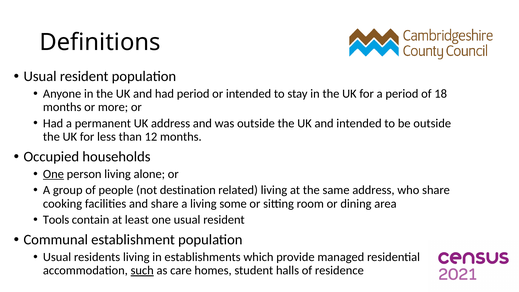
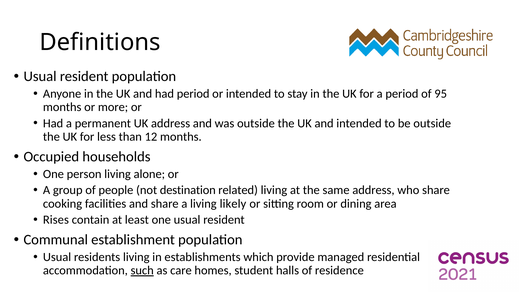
18: 18 -> 95
One at (53, 174) underline: present -> none
some: some -> likely
Tools: Tools -> Rises
